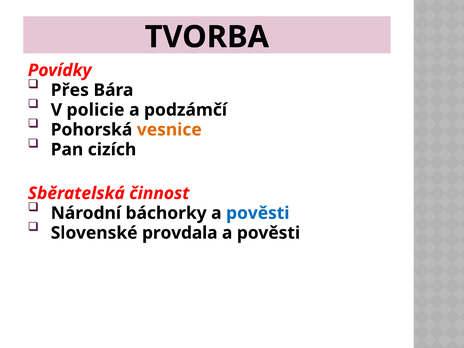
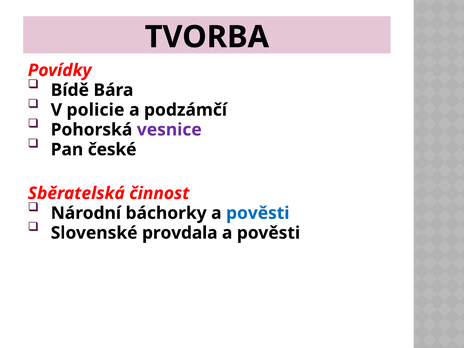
Přes: Přes -> Bídě
vesnice colour: orange -> purple
cizích: cizích -> české
